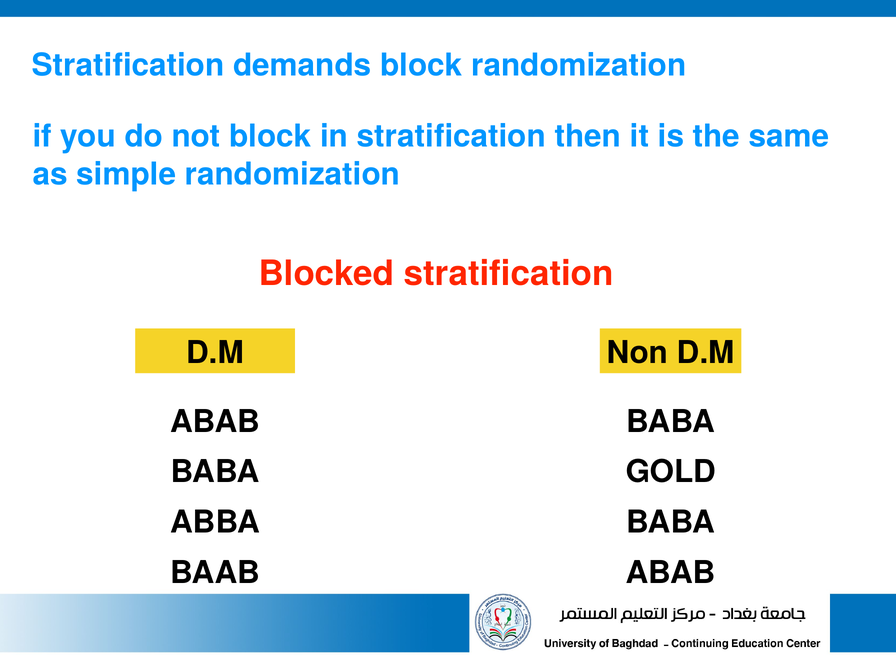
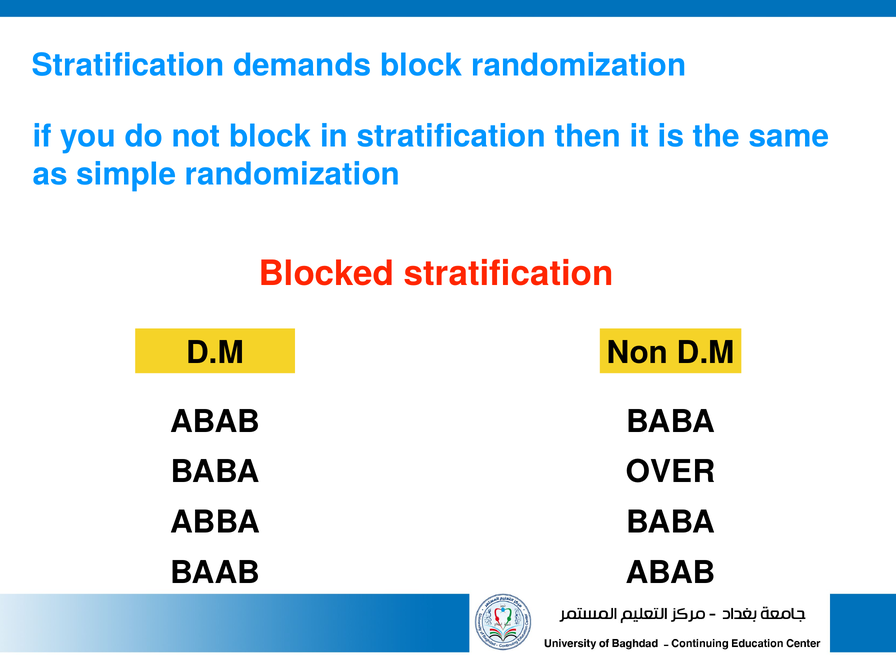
GOLD: GOLD -> OVER
